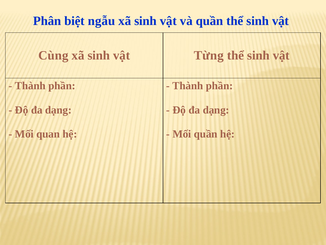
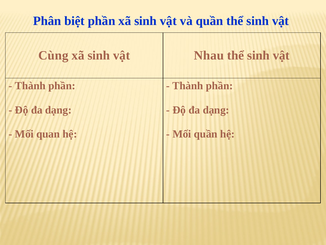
biệt ngẫu: ngẫu -> phần
Từng: Từng -> Nhau
